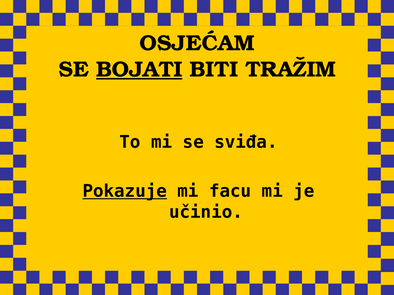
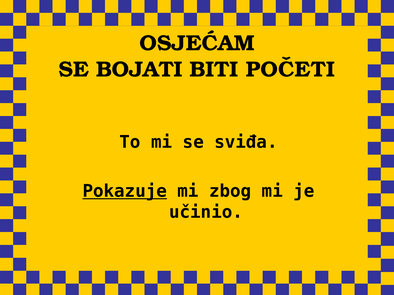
BOJATI underline: present -> none
TRAŽIM: TRAŽIM -> POČETI
facu: facu -> zbog
